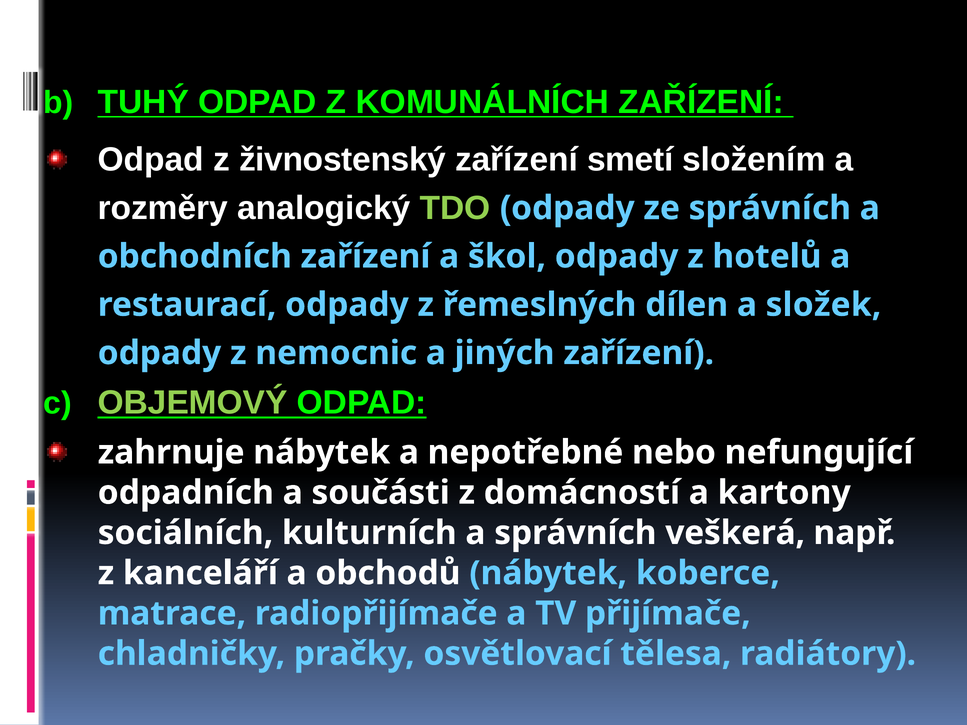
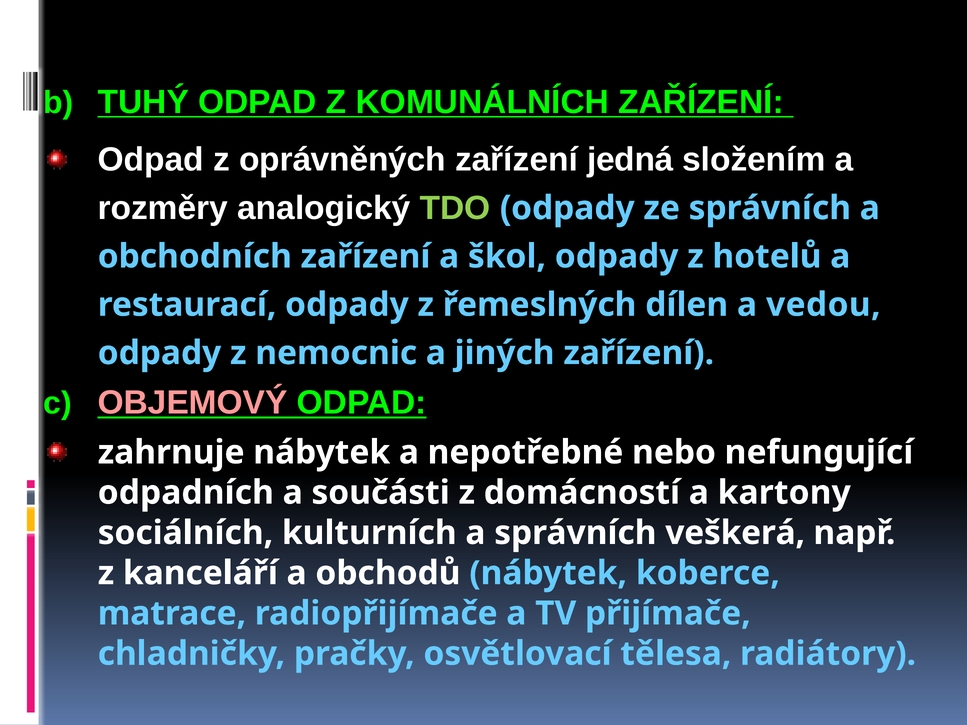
živnostenský: živnostenský -> oprávněných
smetí: smetí -> jedná
složek: složek -> vedou
OBJEMOVÝ colour: light green -> pink
